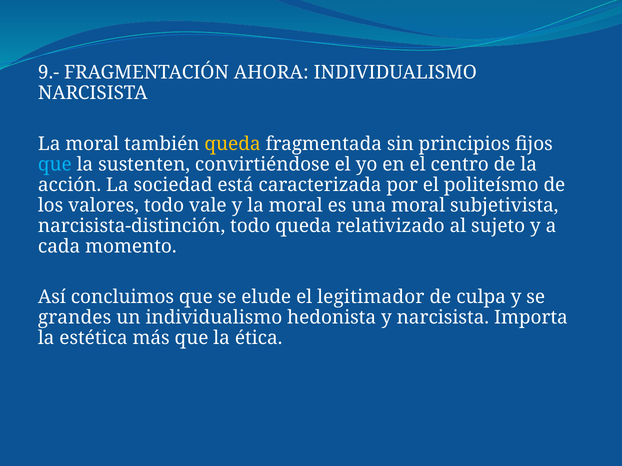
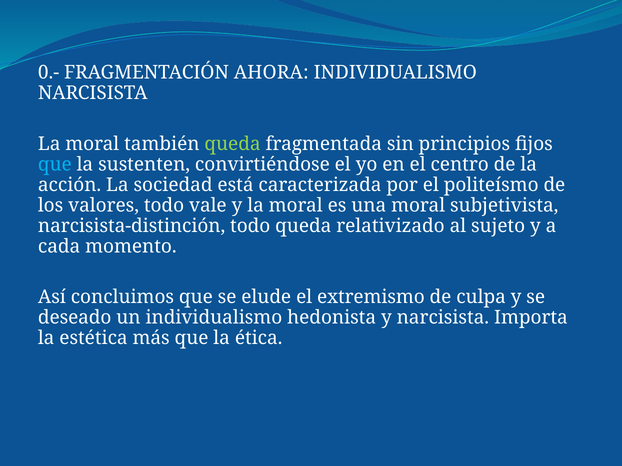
9.-: 9.- -> 0.-
queda at (233, 144) colour: yellow -> light green
legitimador: legitimador -> extremismo
grandes: grandes -> deseado
